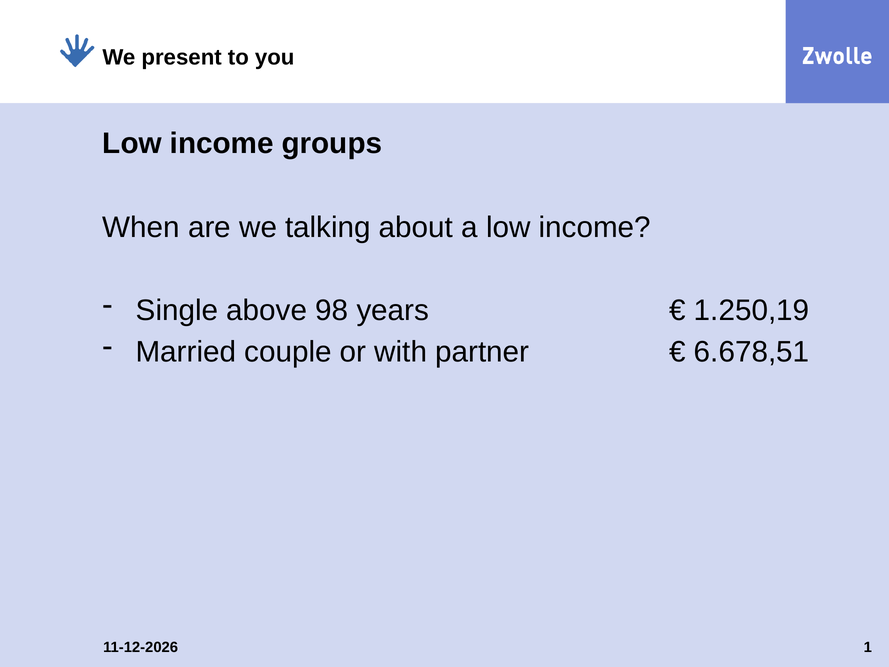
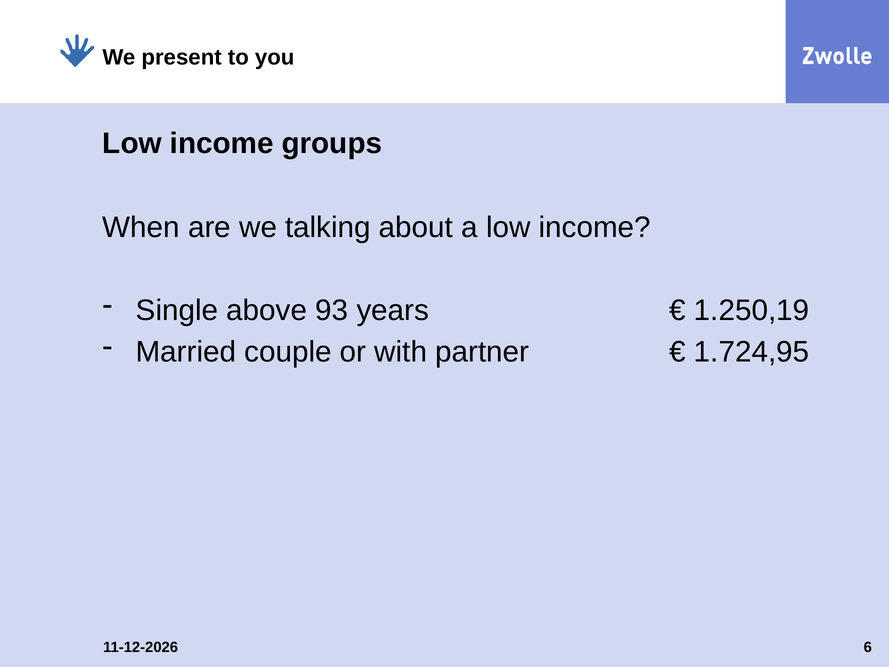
98: 98 -> 93
6.678,51: 6.678,51 -> 1.724,95
1: 1 -> 6
